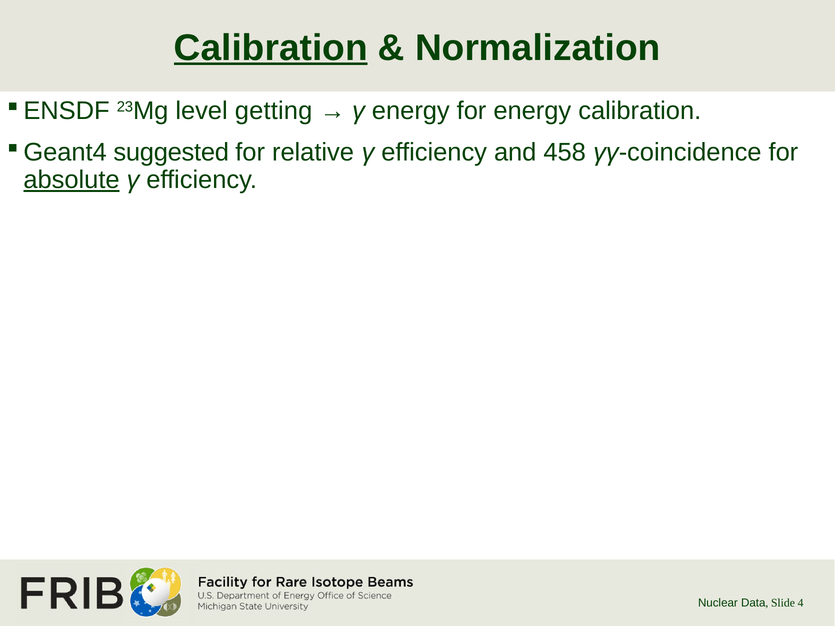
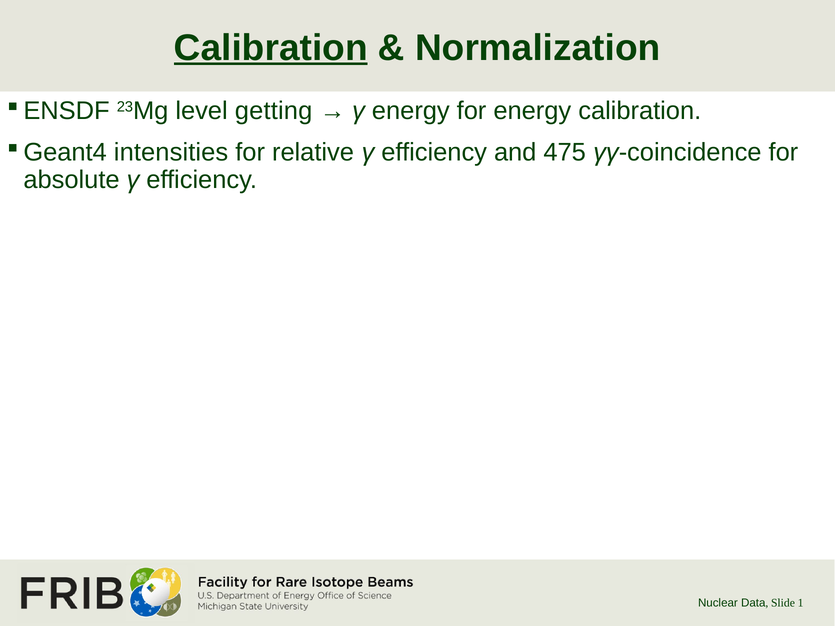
suggested: suggested -> intensities
458: 458 -> 475
absolute underline: present -> none
4: 4 -> 1
